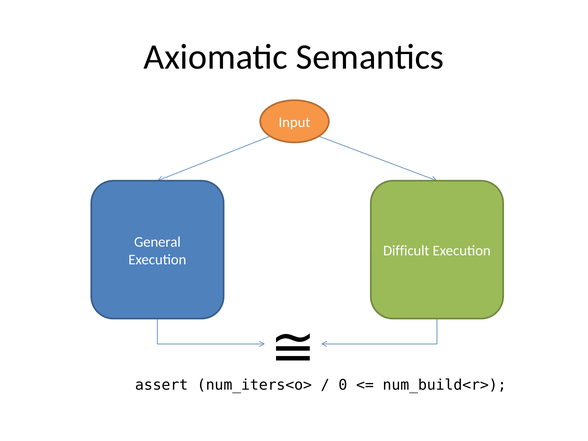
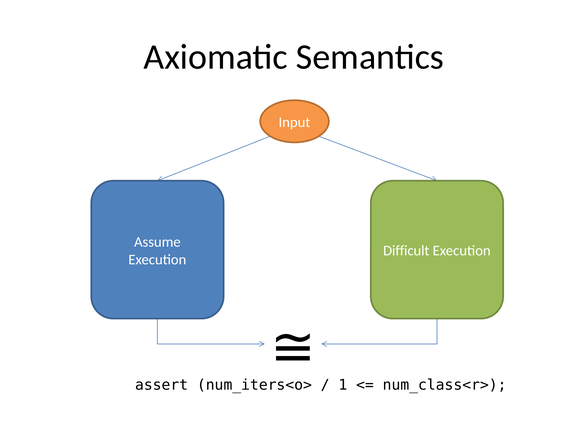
General: General -> Assume
0: 0 -> 1
num_build<r>: num_build<r> -> num_class<r>
